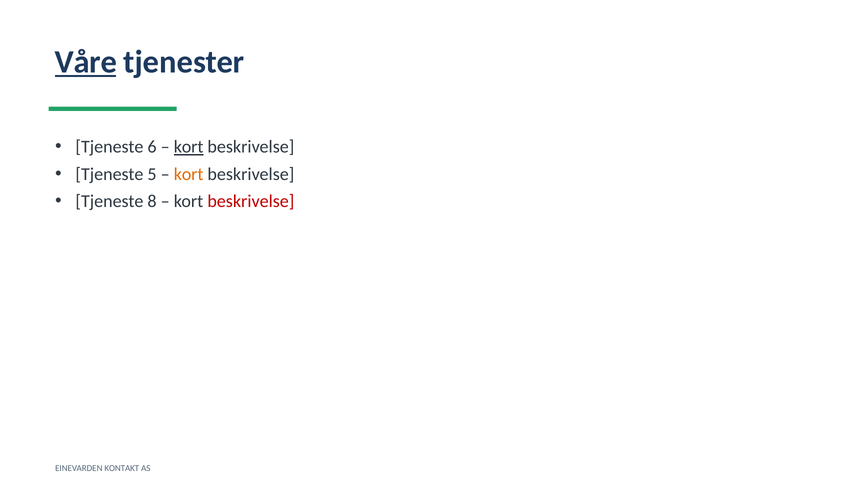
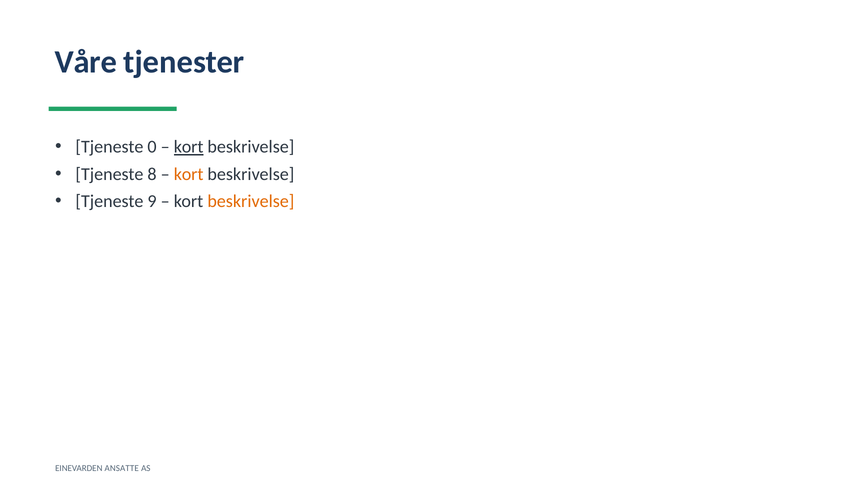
Våre underline: present -> none
6: 6 -> 0
5: 5 -> 8
8: 8 -> 9
beskrivelse at (251, 201) colour: red -> orange
KONTAKT: KONTAKT -> ANSATTE
